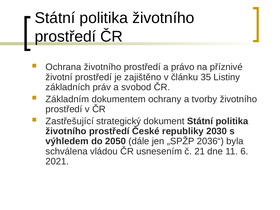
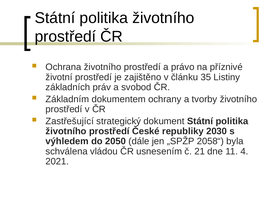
2036“: 2036“ -> 2058“
6: 6 -> 4
